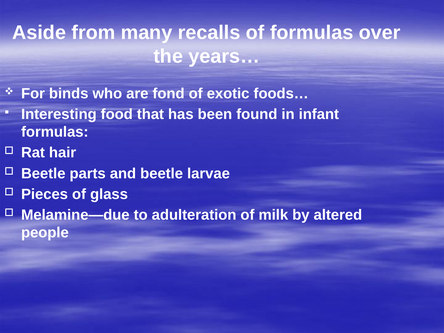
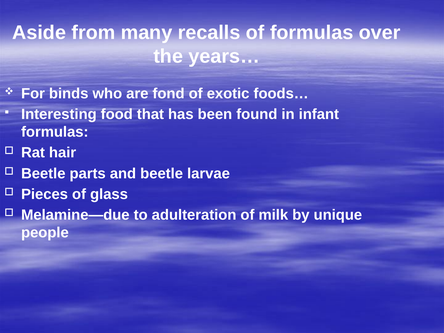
altered: altered -> unique
